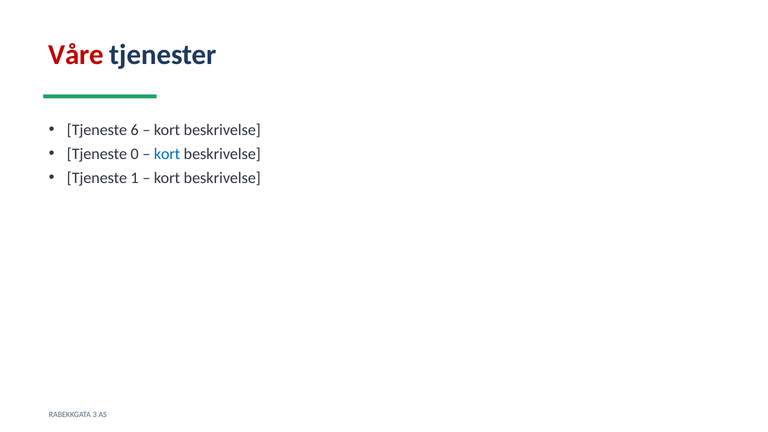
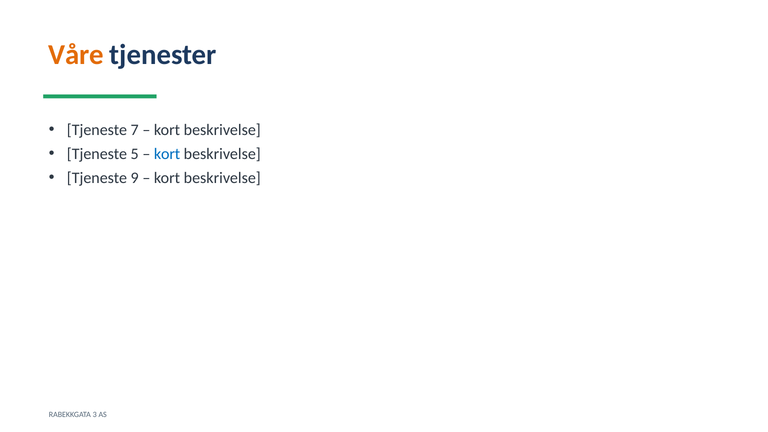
Våre colour: red -> orange
6: 6 -> 7
0: 0 -> 5
1: 1 -> 9
